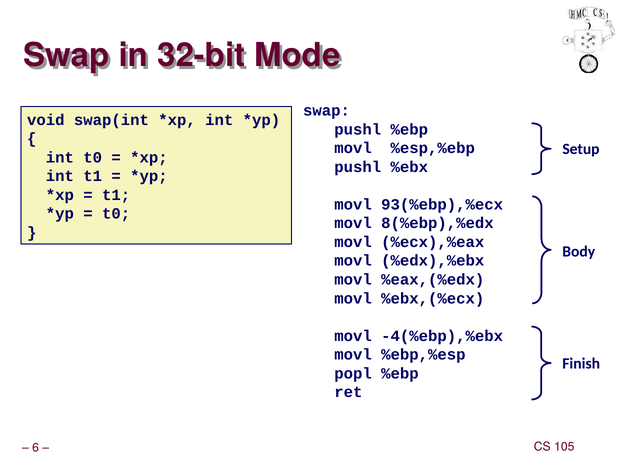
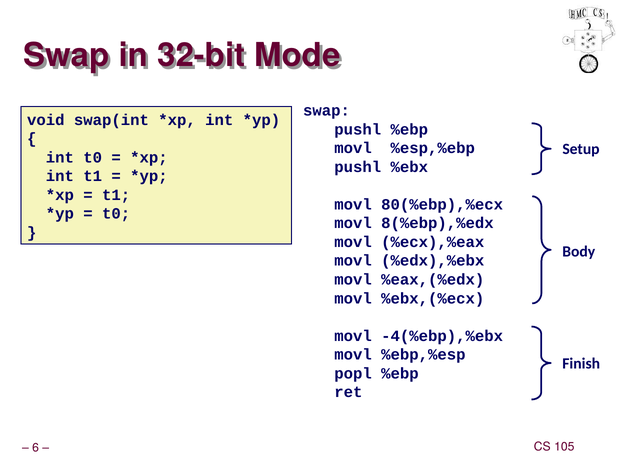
93(%ebp),%ecx: 93(%ebp),%ecx -> 80(%ebp),%ecx
